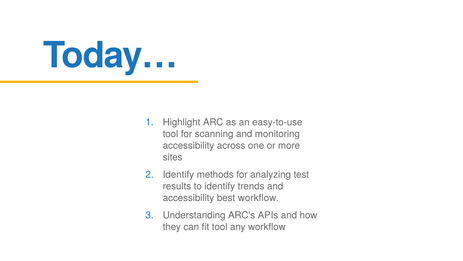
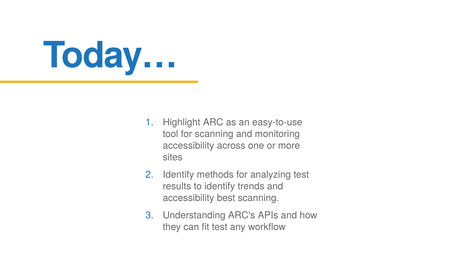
best workflow: workflow -> scanning
fit tool: tool -> test
